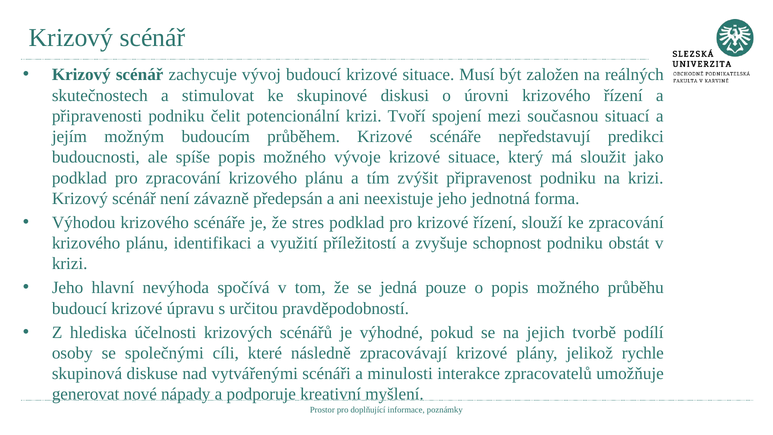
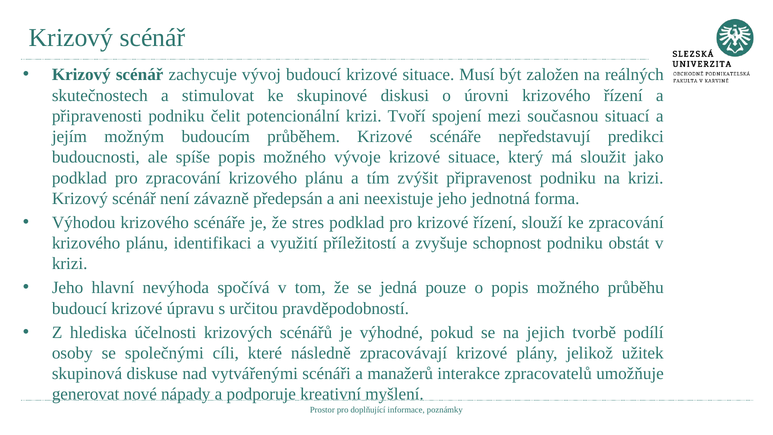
rychle: rychle -> užitek
minulosti: minulosti -> manažerů
